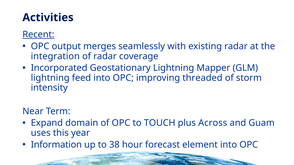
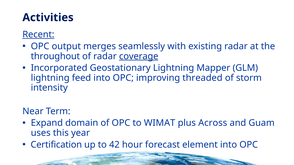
integration: integration -> throughout
coverage underline: none -> present
TOUCH: TOUCH -> WIMAT
Information: Information -> Certification
38: 38 -> 42
